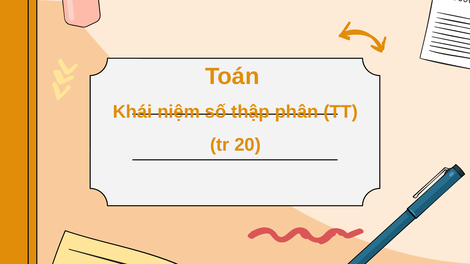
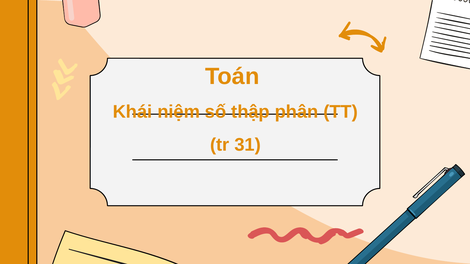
20: 20 -> 31
